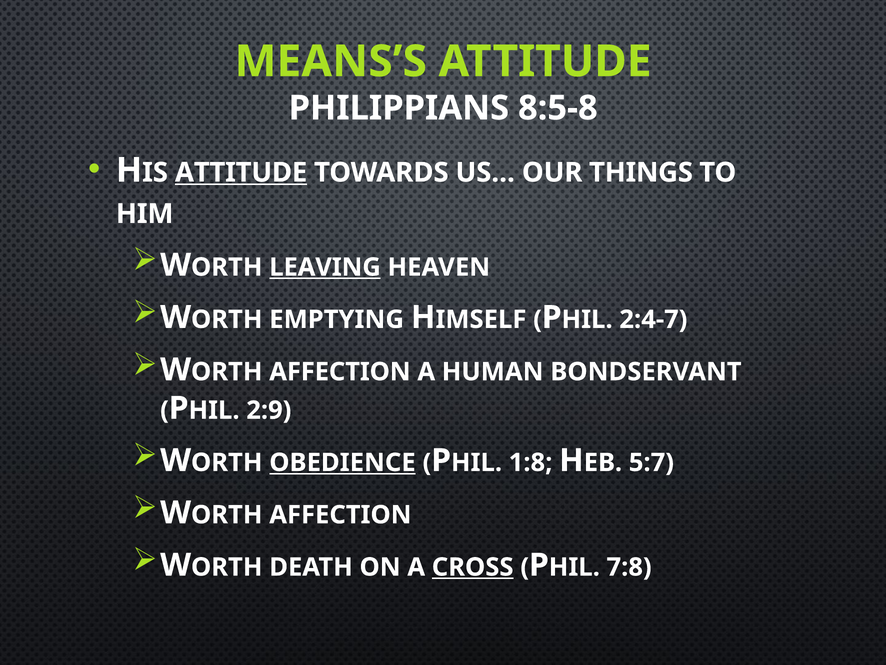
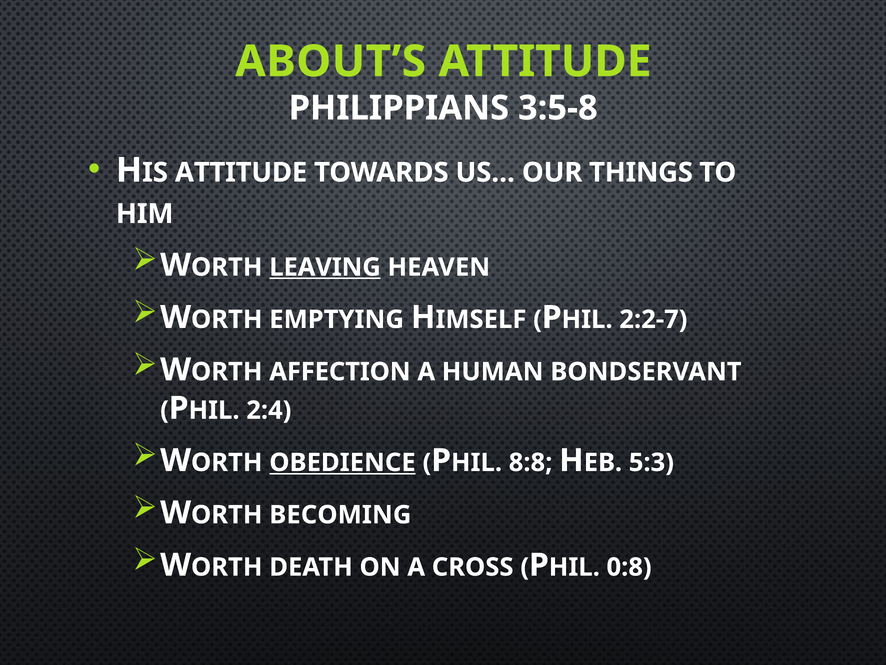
MEANS’S: MEANS’S -> ABOUT’S
8:5-8: 8:5-8 -> 3:5-8
ATTITUDE at (241, 172) underline: present -> none
2:4-7: 2:4-7 -> 2:2-7
2:9: 2:9 -> 2:4
1:8: 1:8 -> 8:8
5:7: 5:7 -> 5:3
AFFECTION at (340, 514): AFFECTION -> BECOMING
CROSS underline: present -> none
7:8: 7:8 -> 0:8
